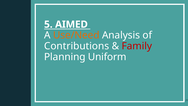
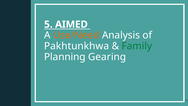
Contributions: Contributions -> Pakhtunkhwa
Family colour: red -> green
Uniform: Uniform -> Gearing
